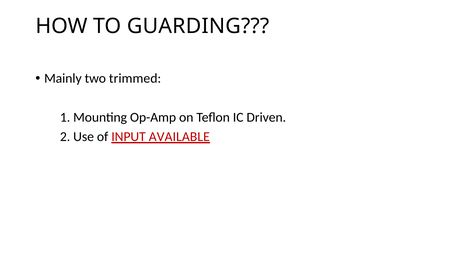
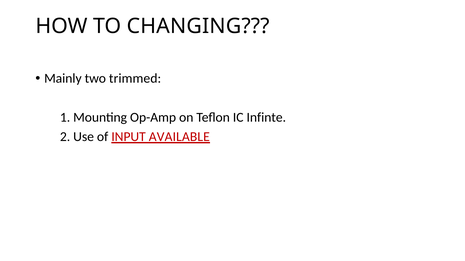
GUARDING: GUARDING -> CHANGING
Driven: Driven -> Infinte
